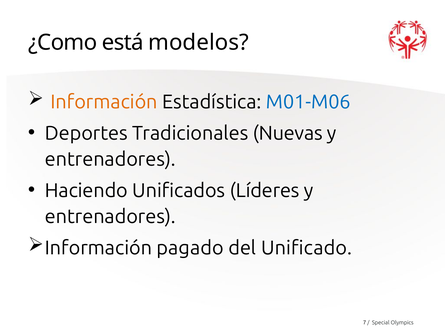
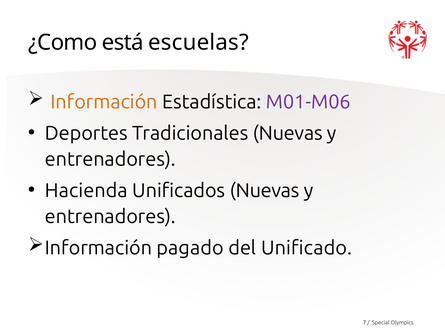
modelos: modelos -> escuelas
M01-M06 colour: blue -> purple
Haciendo: Haciendo -> Hacienda
Unificados Líderes: Líderes -> Nuevas
